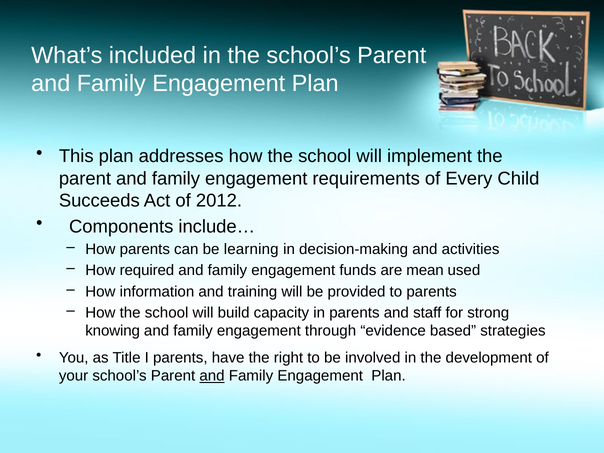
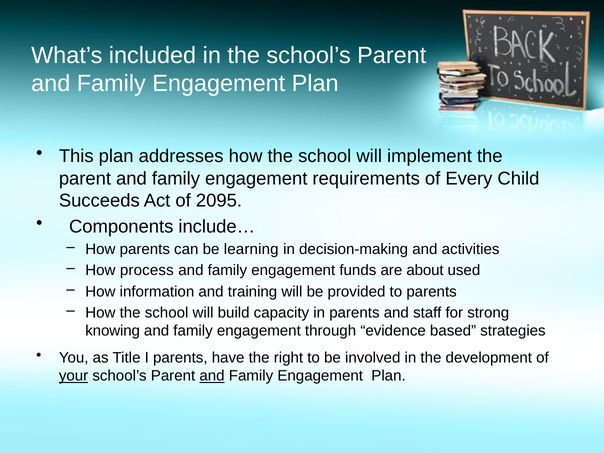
2012: 2012 -> 2095
required: required -> process
mean: mean -> about
your underline: none -> present
